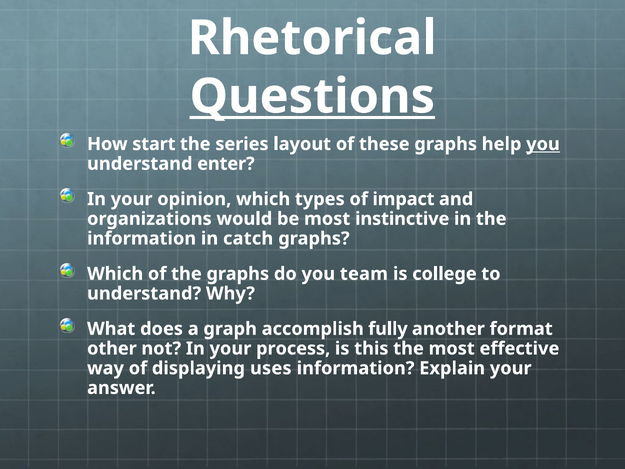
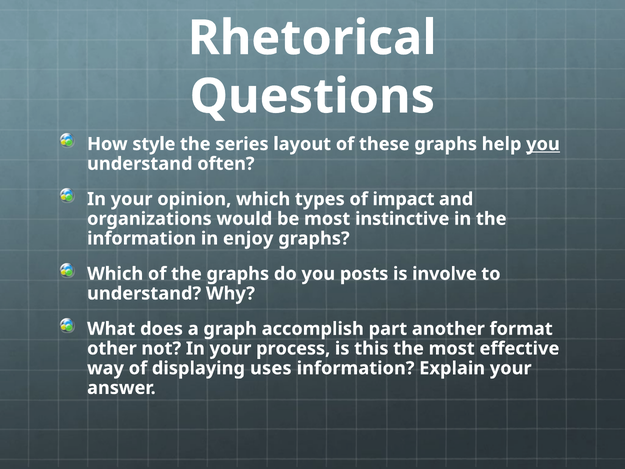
Questions underline: present -> none
start: start -> style
enter: enter -> often
catch: catch -> enjoy
team: team -> posts
college: college -> involve
fully: fully -> part
